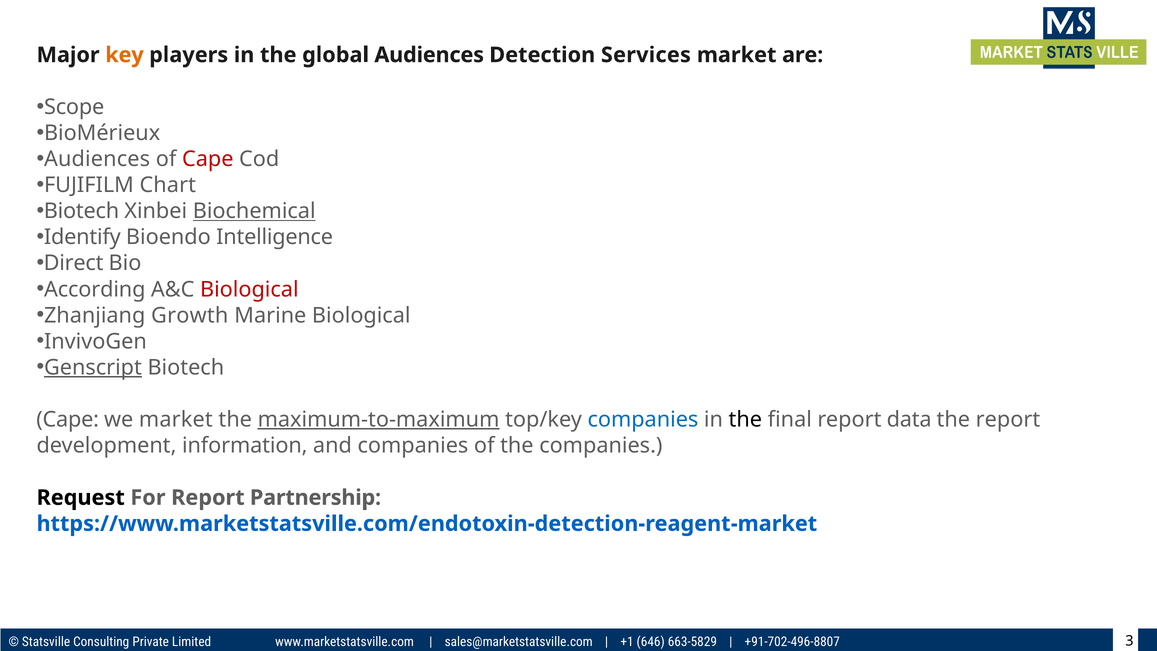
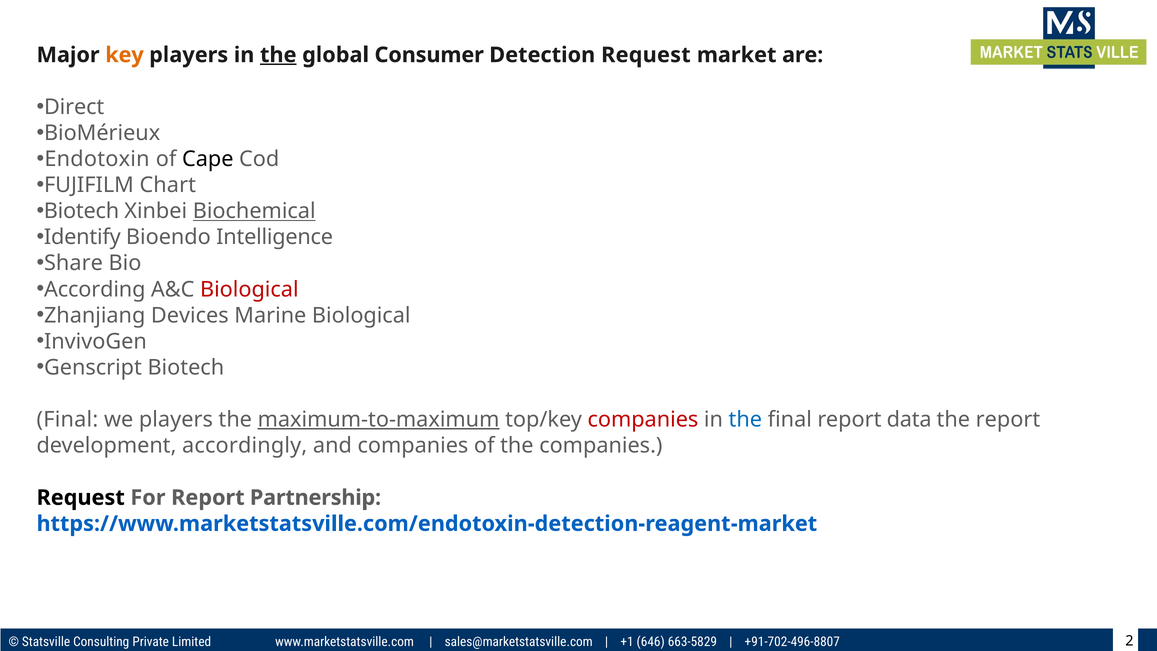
the at (278, 55) underline: none -> present
global Audiences: Audiences -> Consumer
Detection Services: Services -> Request
Scope: Scope -> Direct
Audiences at (97, 159): Audiences -> Endotoxin
Cape at (208, 159) colour: red -> black
Direct: Direct -> Share
Growth: Growth -> Devices
Genscript underline: present -> none
Cape at (68, 419): Cape -> Final
we market: market -> players
companies at (643, 419) colour: blue -> red
the at (745, 419) colour: black -> blue
information: information -> accordingly
3: 3 -> 2
